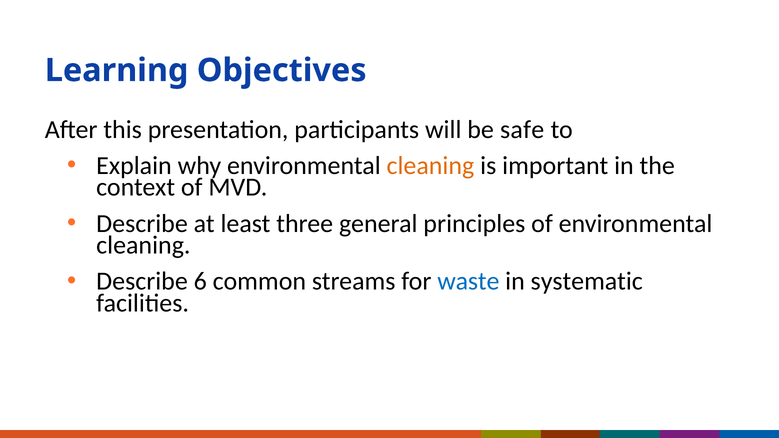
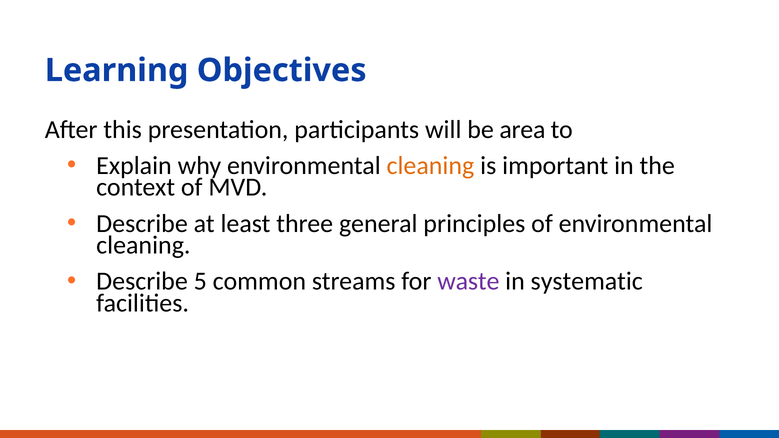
safe: safe -> area
6: 6 -> 5
waste colour: blue -> purple
